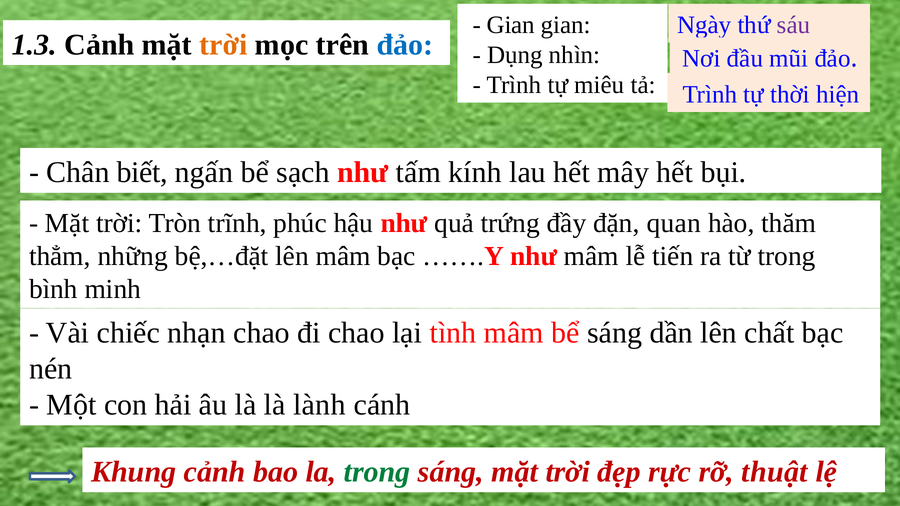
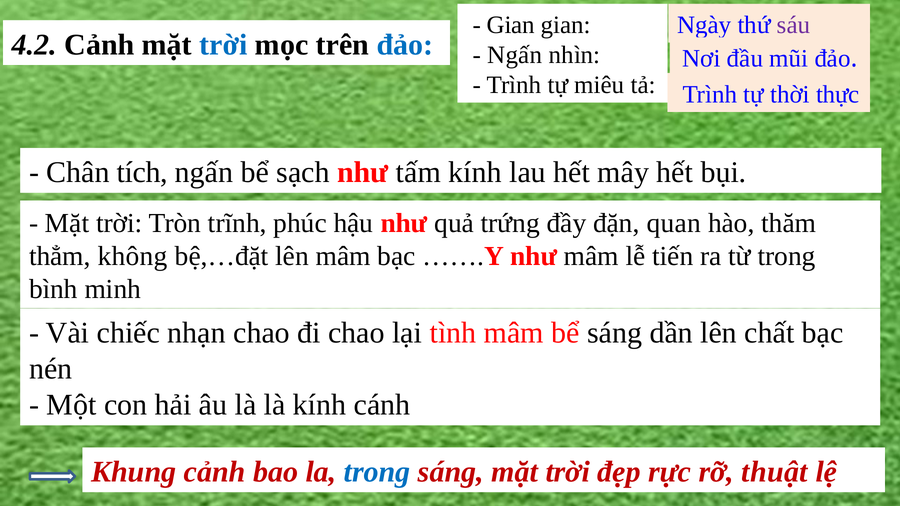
1.3: 1.3 -> 4.2
trời at (223, 45) colour: orange -> blue
Dụng at (515, 55): Dụng -> Ngấn
hiện: hiện -> thực
biết: biết -> tích
những: những -> không
là lành: lành -> kính
trong at (377, 472) colour: green -> blue
